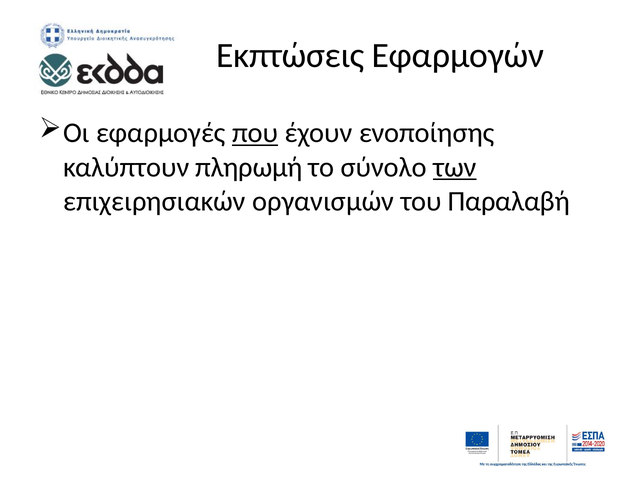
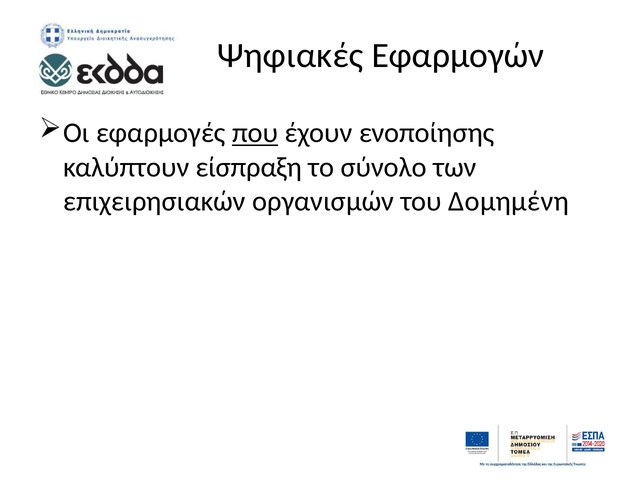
Εκπτώσεις: Εκπτώσεις -> Ψηφιακές
πληρωμή: πληρωμή -> είσπραξη
των underline: present -> none
Παραλαβή: Παραλαβή -> Δομημένη
